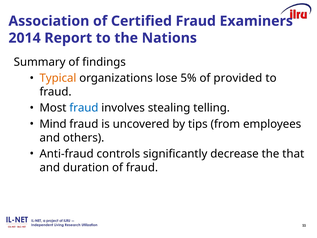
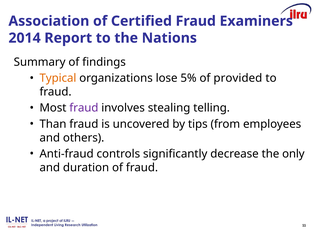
fraud at (84, 108) colour: blue -> purple
Mind: Mind -> Than
that: that -> only
